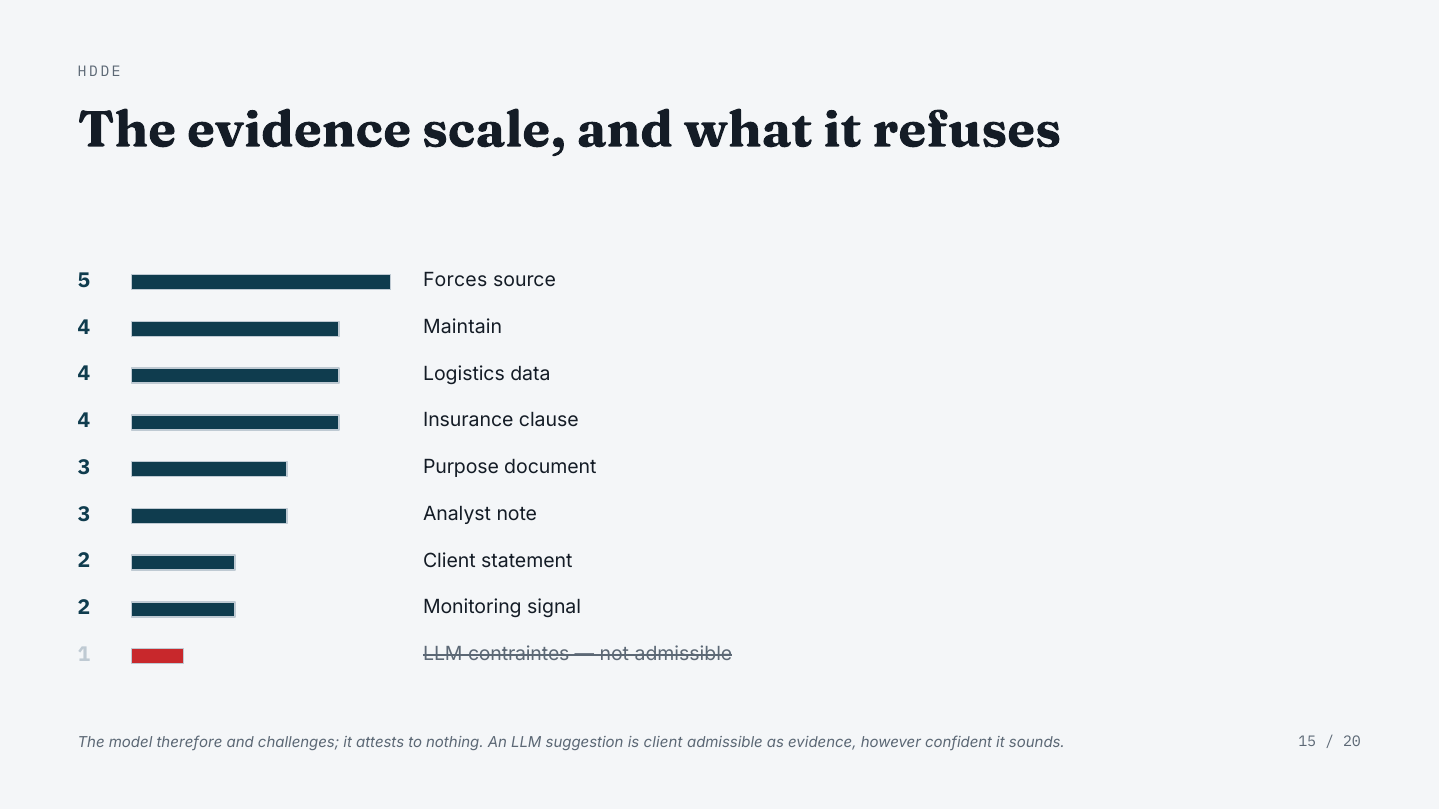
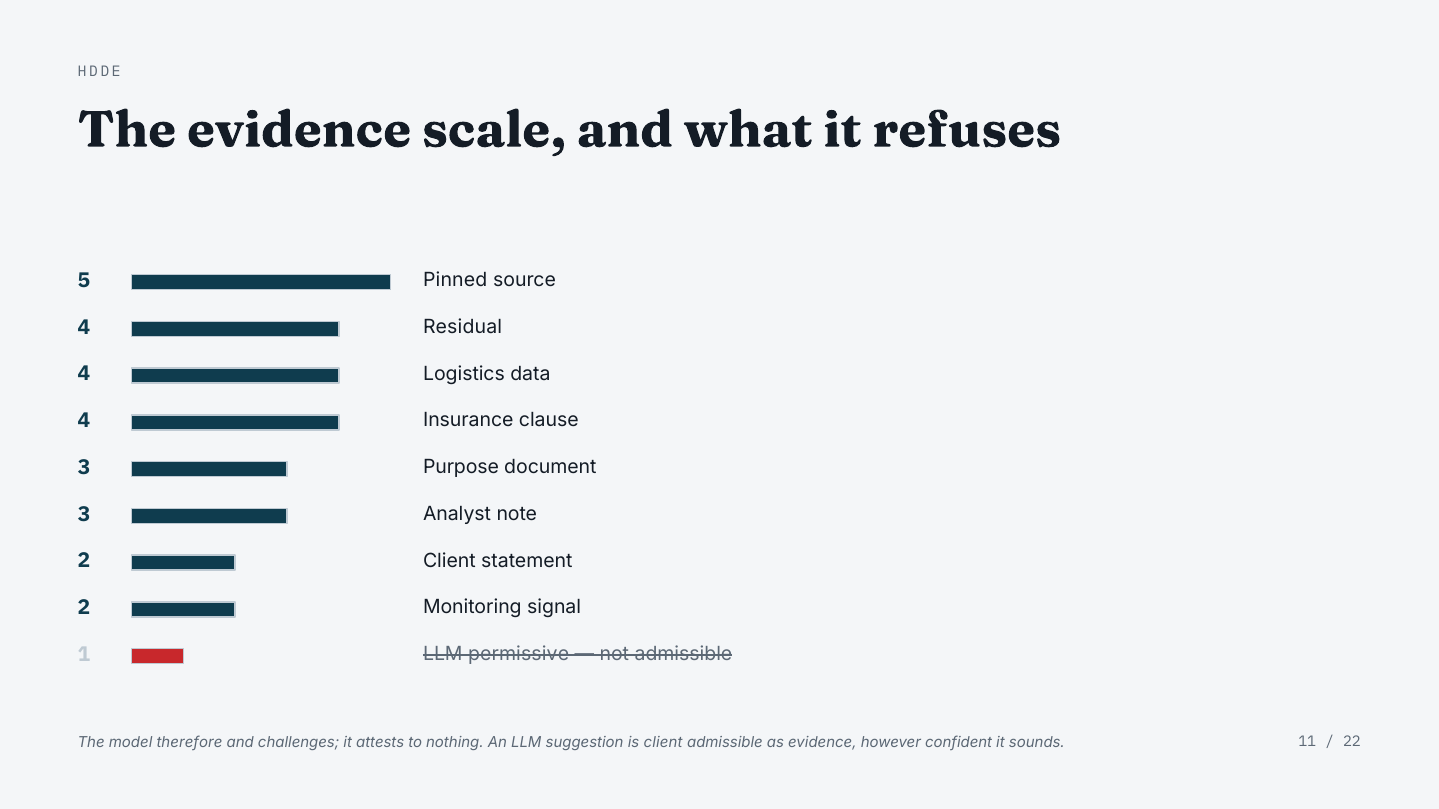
Forces: Forces -> Pinned
Maintain: Maintain -> Residual
contraintes: contraintes -> permissive
15: 15 -> 11
20: 20 -> 22
